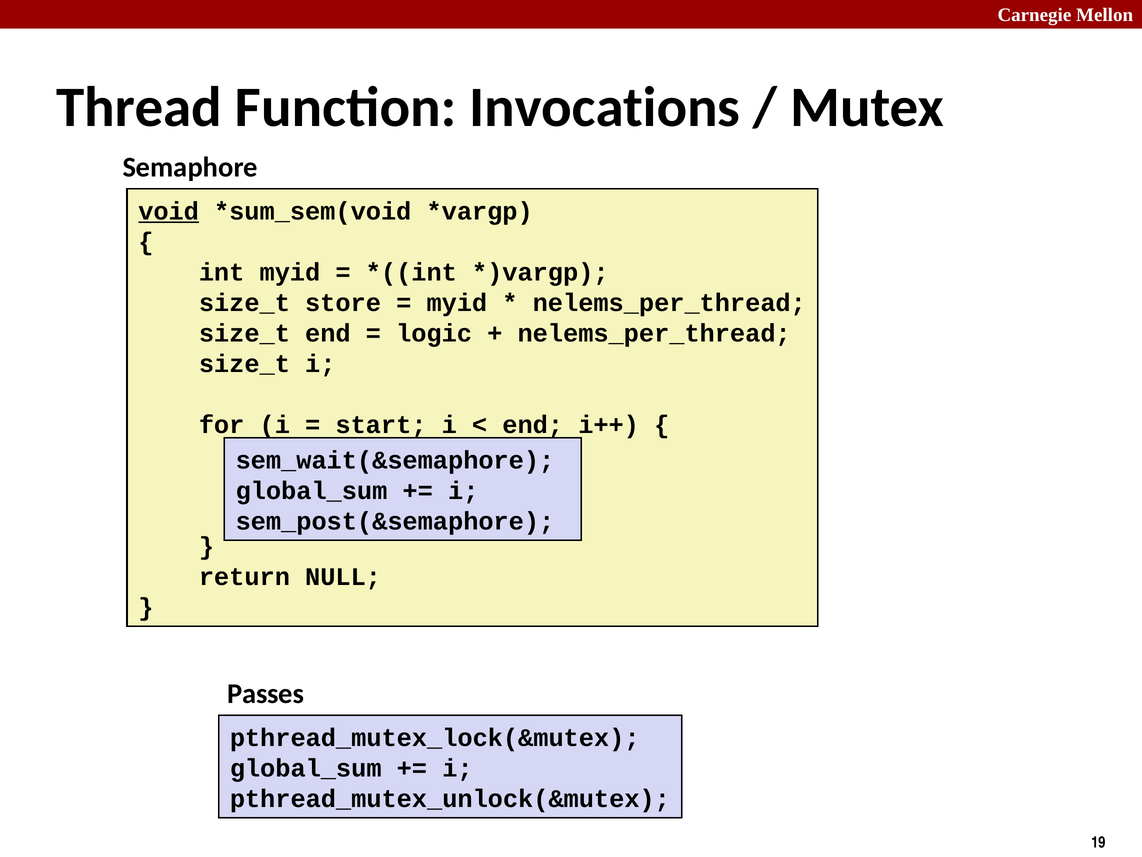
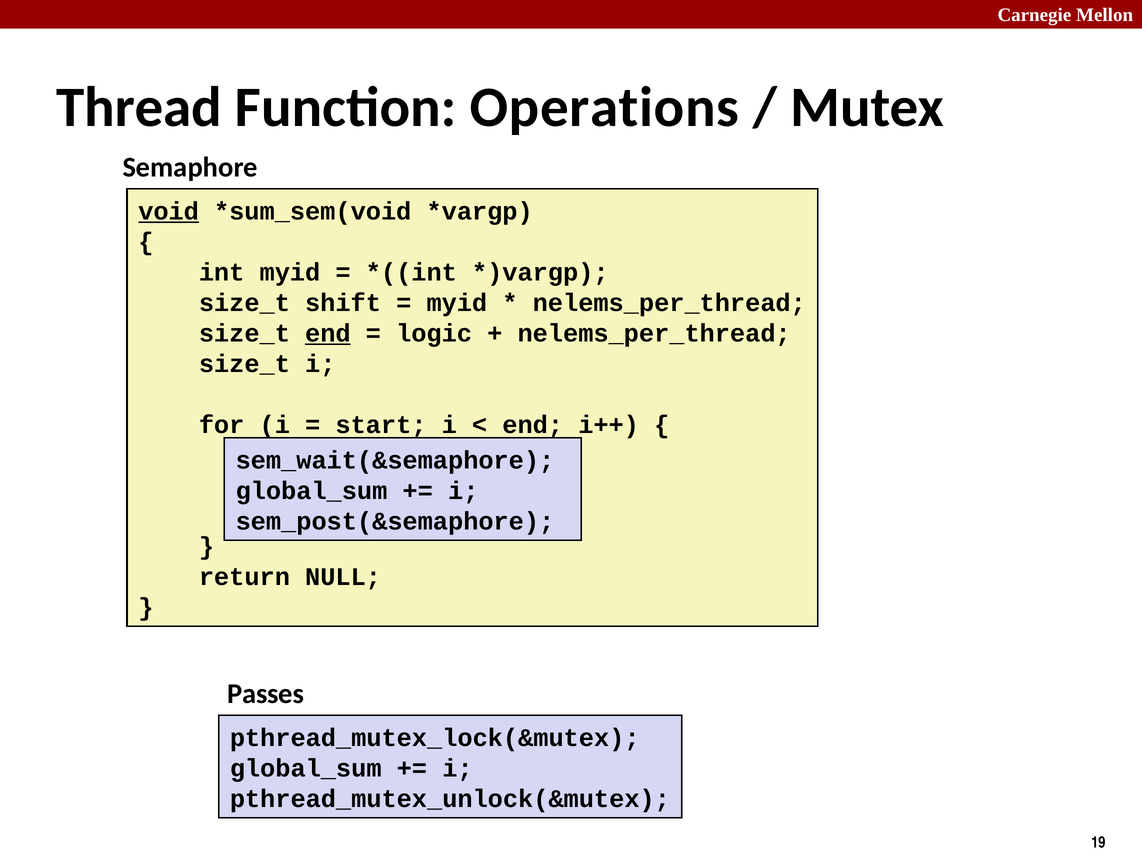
Invocations: Invocations -> Operations
store: store -> shift
end at (328, 333) underline: none -> present
